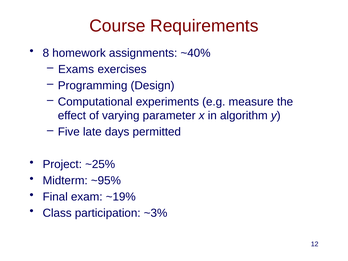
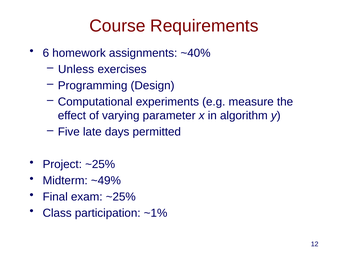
8: 8 -> 6
Exams: Exams -> Unless
~95%: ~95% -> ~49%
exam ~19%: ~19% -> ~25%
~3%: ~3% -> ~1%
